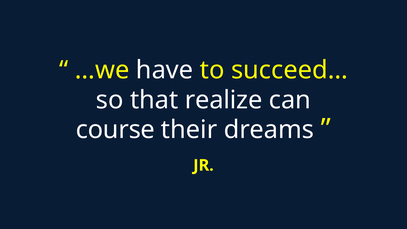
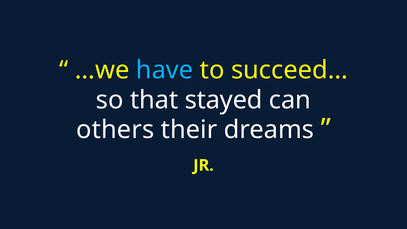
have colour: white -> light blue
realize: realize -> stayed
course: course -> others
